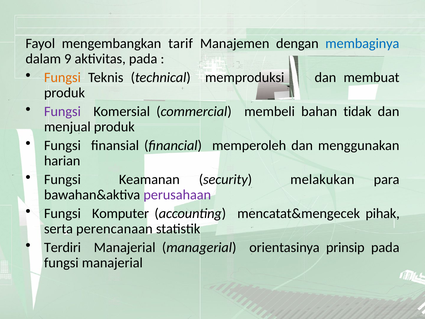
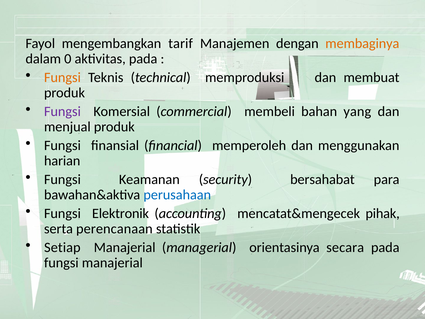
membaginya colour: blue -> orange
9: 9 -> 0
tidak: tidak -> yang
melakukan: melakukan -> bersahabat
perusahaan colour: purple -> blue
Komputer: Komputer -> Elektronik
Terdiri: Terdiri -> Setiap
prinsip: prinsip -> secara
